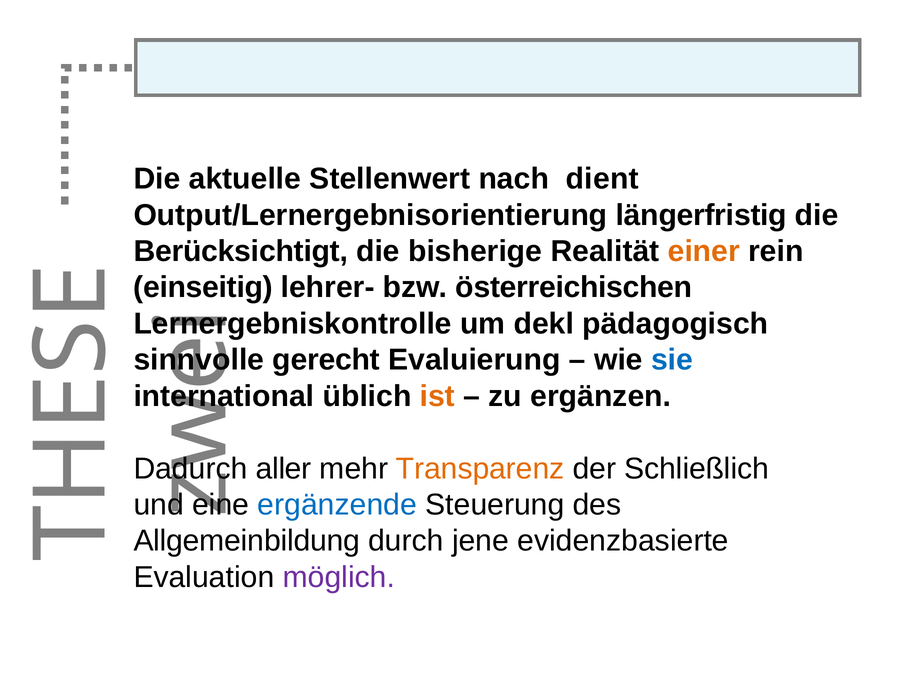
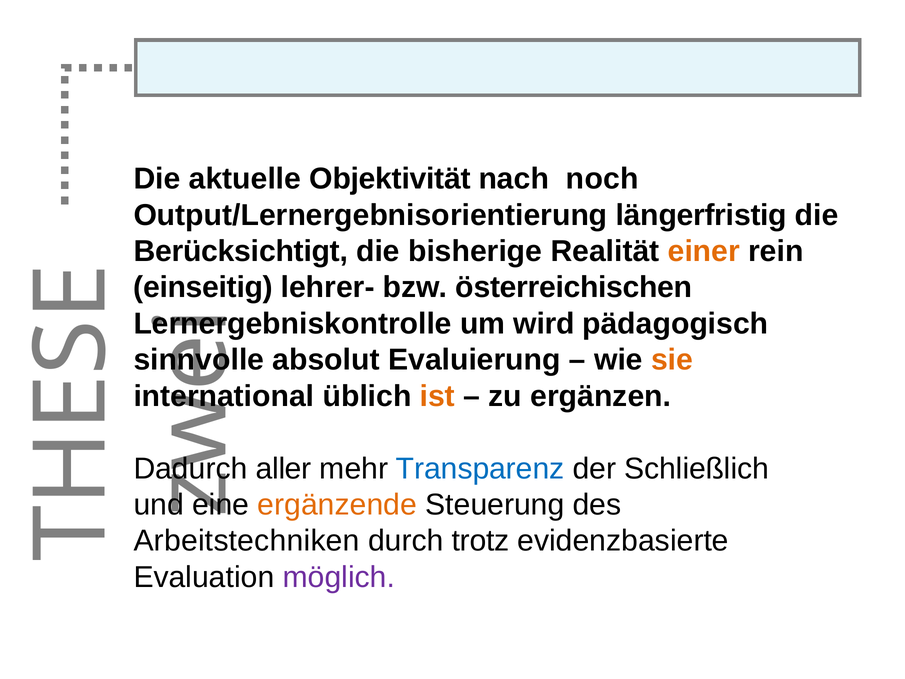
Stellenwert: Stellenwert -> Objektivität
dient: dient -> noch
dekl: dekl -> wird
gerecht: gerecht -> absolut
sie colour: blue -> orange
Transparenz colour: orange -> blue
ergänzende colour: blue -> orange
Allgemeinbildung: Allgemeinbildung -> Arbeitstechniken
jene: jene -> trotz
